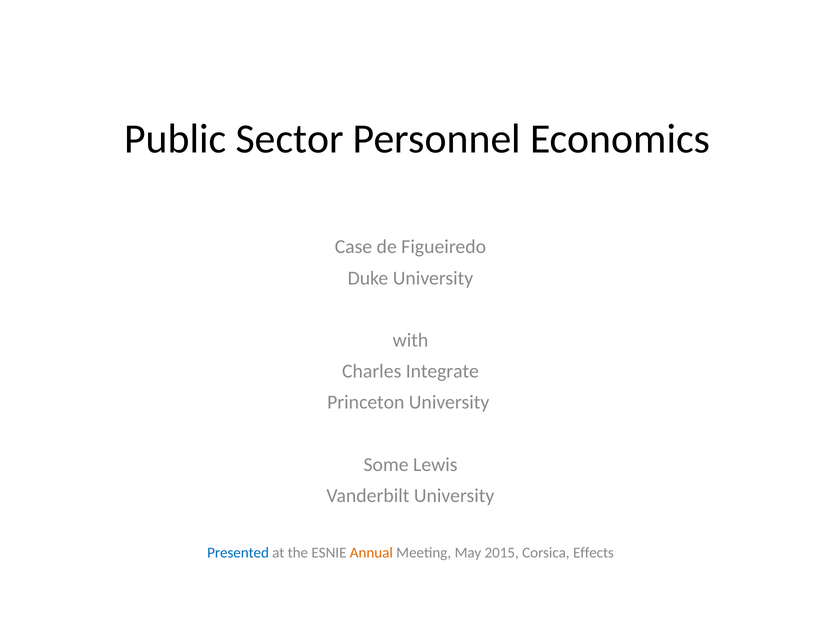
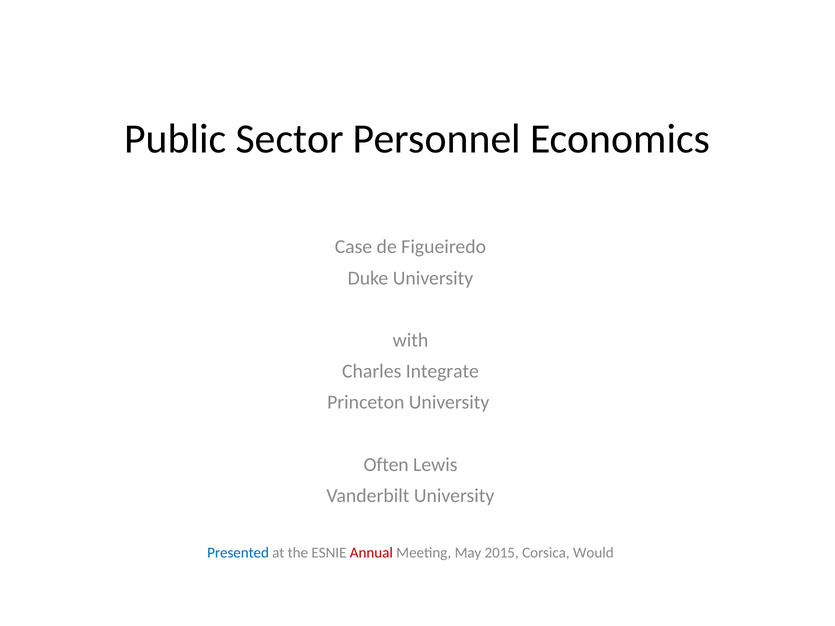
Some: Some -> Often
Annual colour: orange -> red
Effects: Effects -> Would
